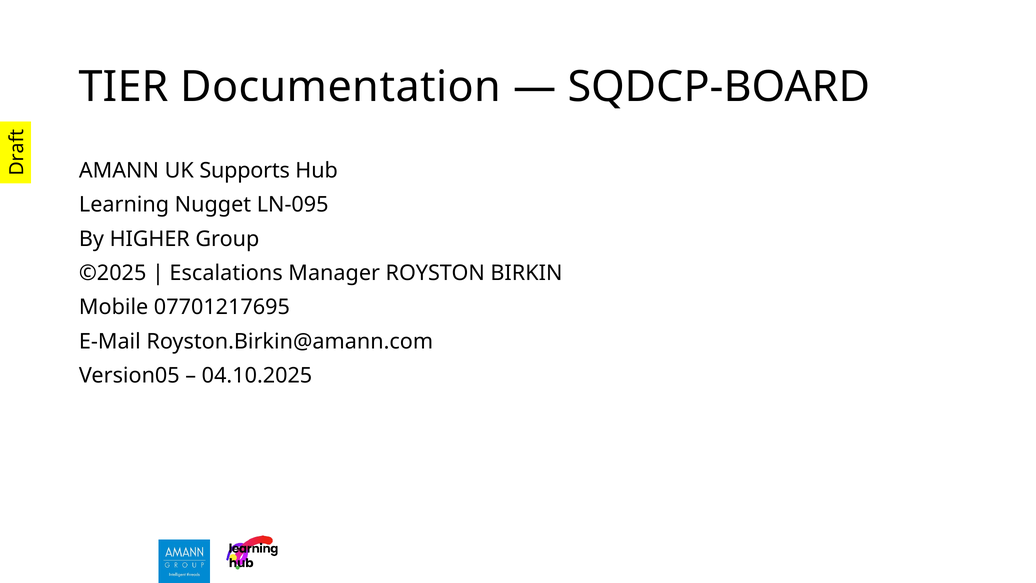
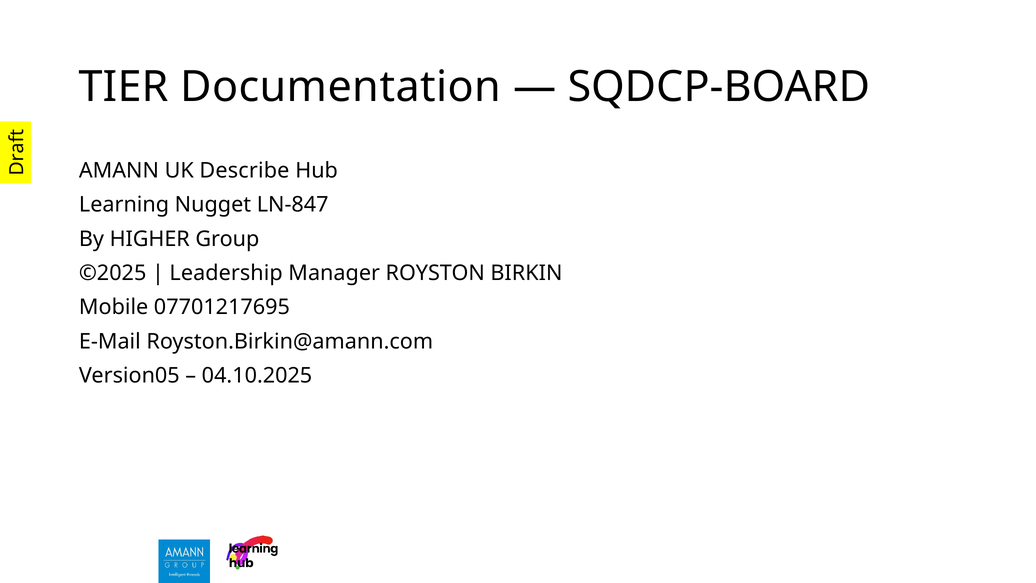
Supports: Supports -> Describe
LN-095: LN-095 -> LN-847
Escalations: Escalations -> Leadership
